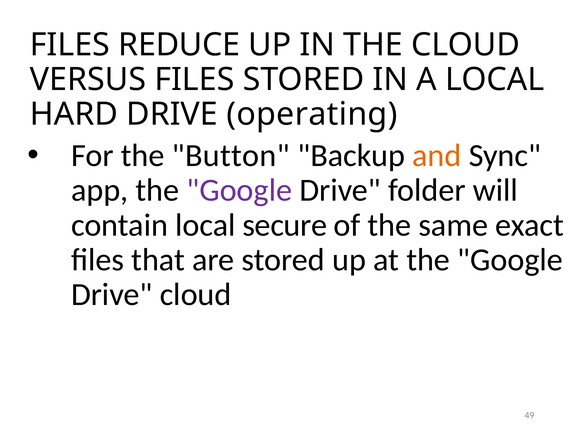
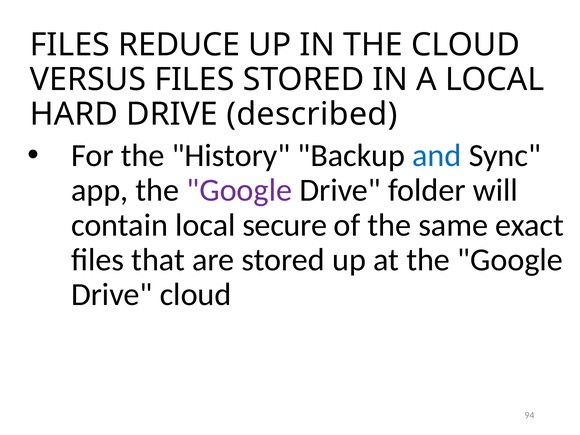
operating: operating -> described
Button: Button -> History
and colour: orange -> blue
49: 49 -> 94
